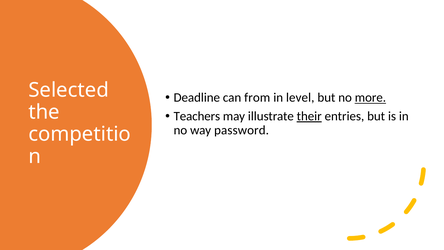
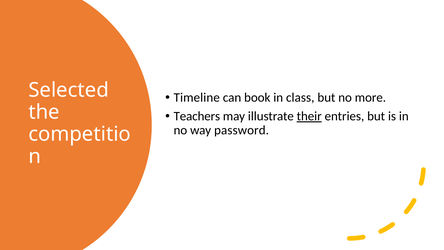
Deadline: Deadline -> Timeline
from: from -> book
level: level -> class
more underline: present -> none
